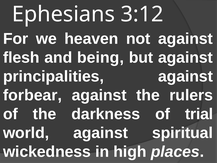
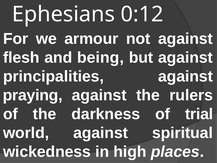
3:12: 3:12 -> 0:12
heaven: heaven -> armour
forbear: forbear -> praying
